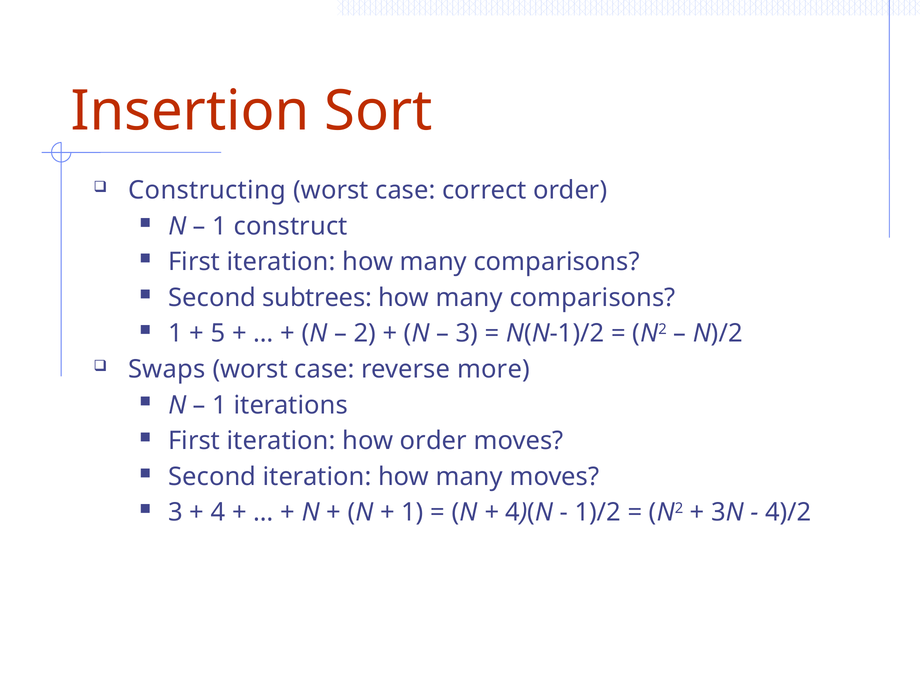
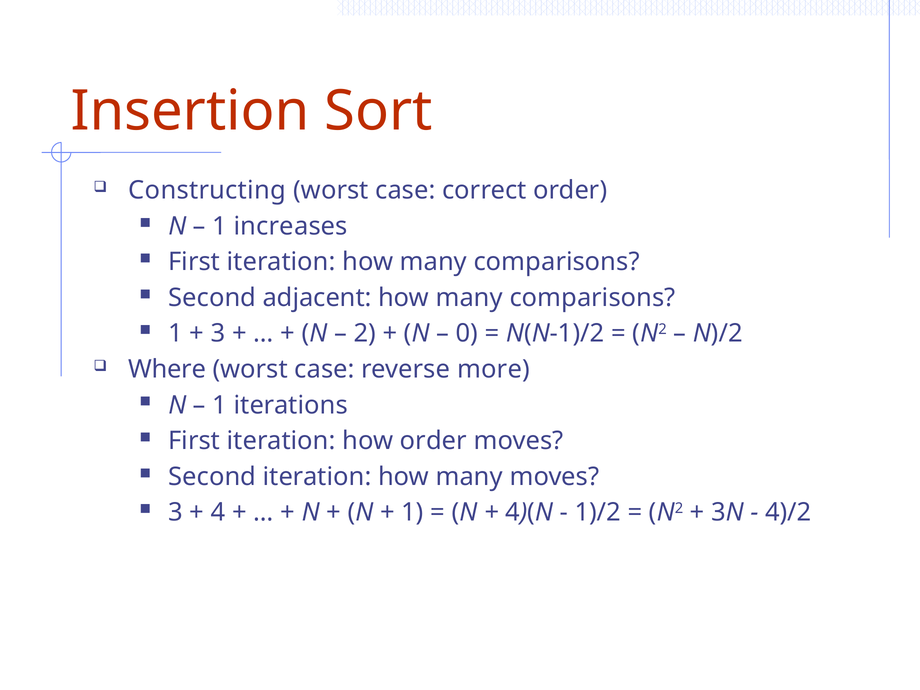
construct: construct -> increases
subtrees: subtrees -> adjacent
5 at (218, 334): 5 -> 3
3 at (467, 334): 3 -> 0
Swaps: Swaps -> Where
